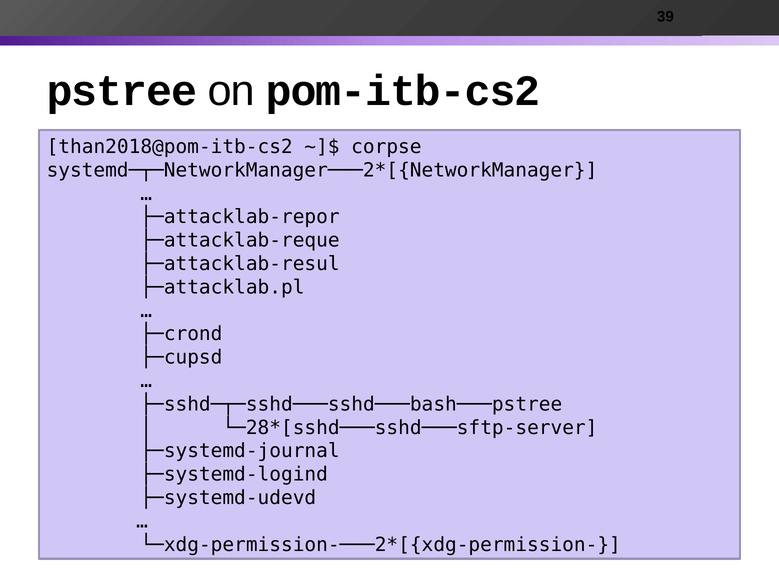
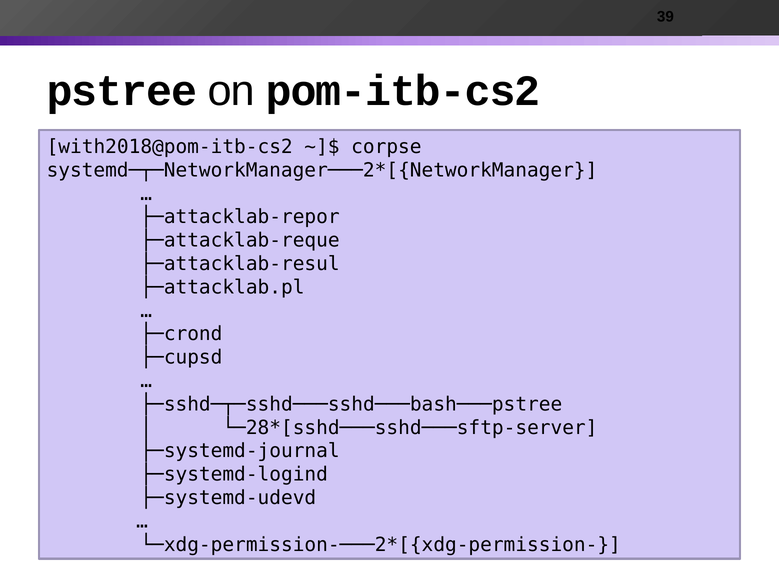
than2018@pom-itb-cs2: than2018@pom-itb-cs2 -> with2018@pom-itb-cs2
